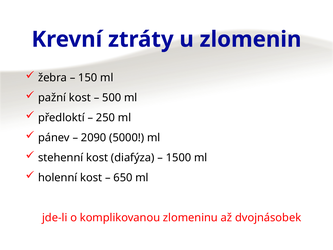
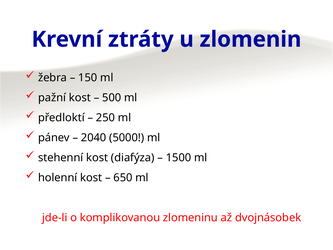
2090: 2090 -> 2040
